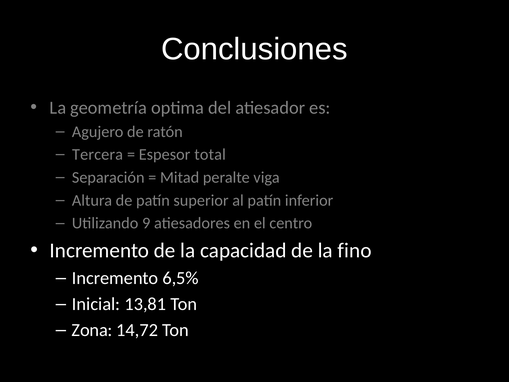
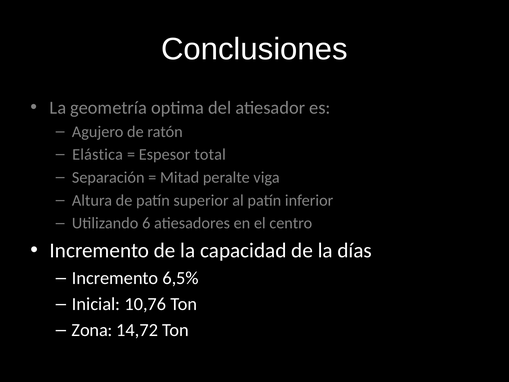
Tercera: Tercera -> Elástica
9: 9 -> 6
fino: fino -> días
13,81: 13,81 -> 10,76
